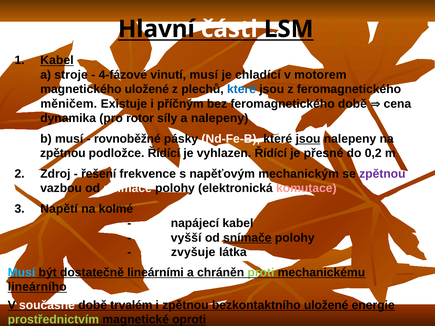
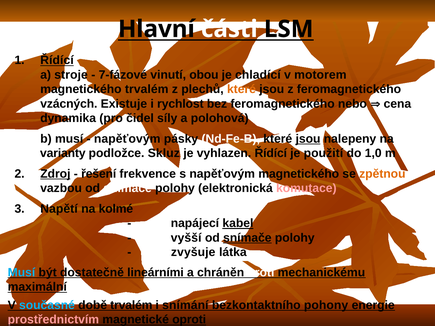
1 Kabel: Kabel -> Řídící
4-fázové: 4-fázové -> 7-fázové
vinutí musí: musí -> obou
magnetického uložené: uložené -> trvalém
které at (241, 89) colour: blue -> orange
měničem: měničem -> vzácných
příčným: příčným -> rychlost
feromagnetického době: době -> nebo
rotor: rotor -> čidel
a nalepeny: nalepeny -> polohová
rovnoběžné at (127, 139): rovnoběžné -> napěťovým
zpětnou at (63, 153): zpětnou -> varianty
podložce Řídící: Řídící -> Skluz
přesné: přesné -> použití
0,2: 0,2 -> 1,0
Zdroj underline: none -> present
napěťovým mechanickým: mechanickým -> magnetického
zpětnou at (382, 174) colour: purple -> orange
kabel at (238, 223) underline: none -> present
proti colour: light green -> white
lineárního: lineárního -> maximální
současné colour: white -> light blue
i zpětnou: zpětnou -> snímání
bezkontaktního uložené: uložené -> pohony
prostřednictvím colour: light green -> pink
